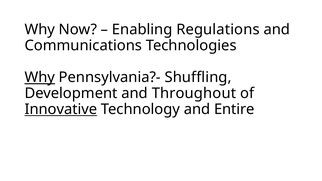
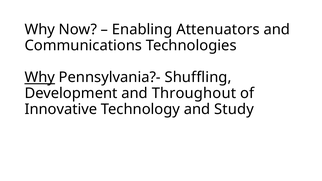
Regulations: Regulations -> Attenuators
Innovative underline: present -> none
Entire: Entire -> Study
